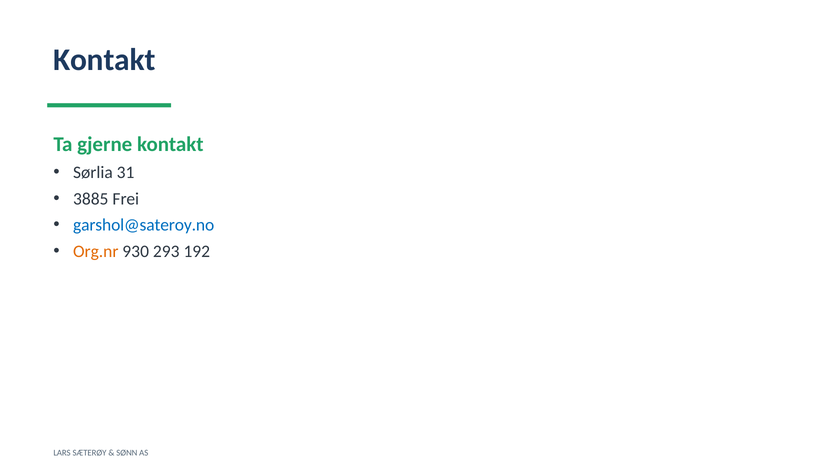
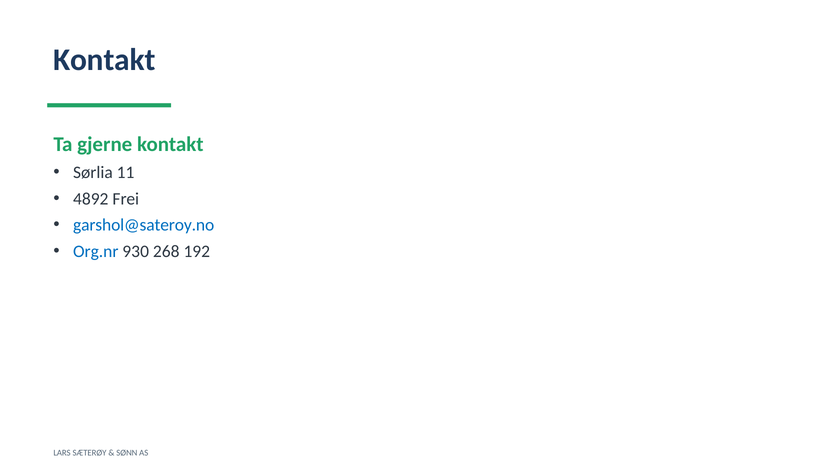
31: 31 -> 11
3885: 3885 -> 4892
Org.nr colour: orange -> blue
293: 293 -> 268
